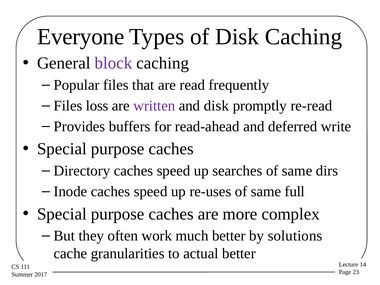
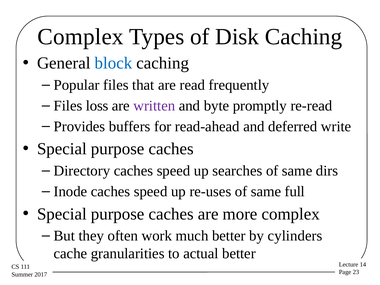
Everyone at (81, 37): Everyone -> Complex
block colour: purple -> blue
and disk: disk -> byte
solutions: solutions -> cylinders
